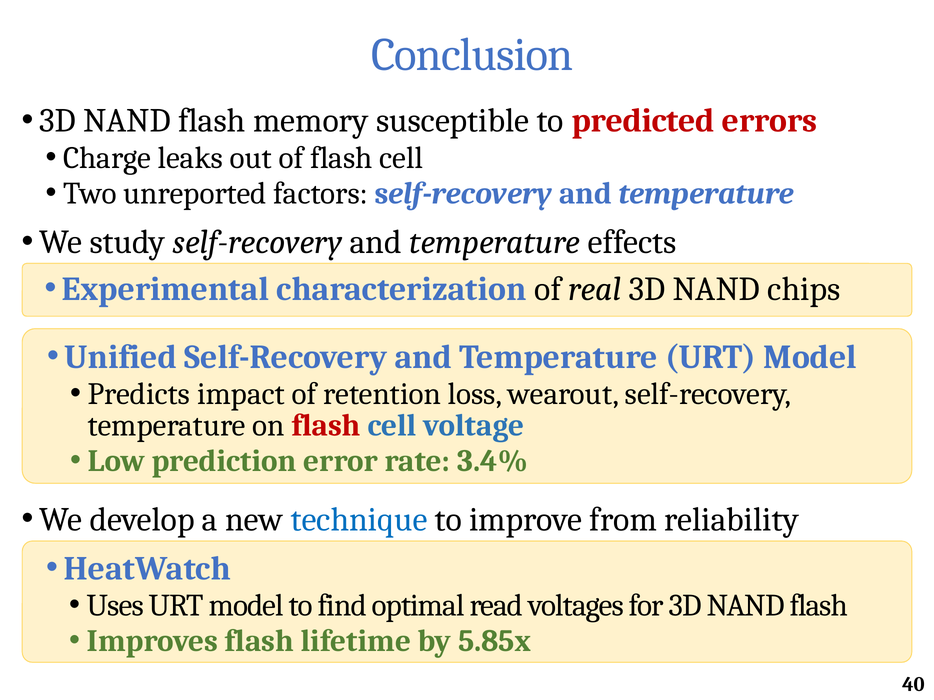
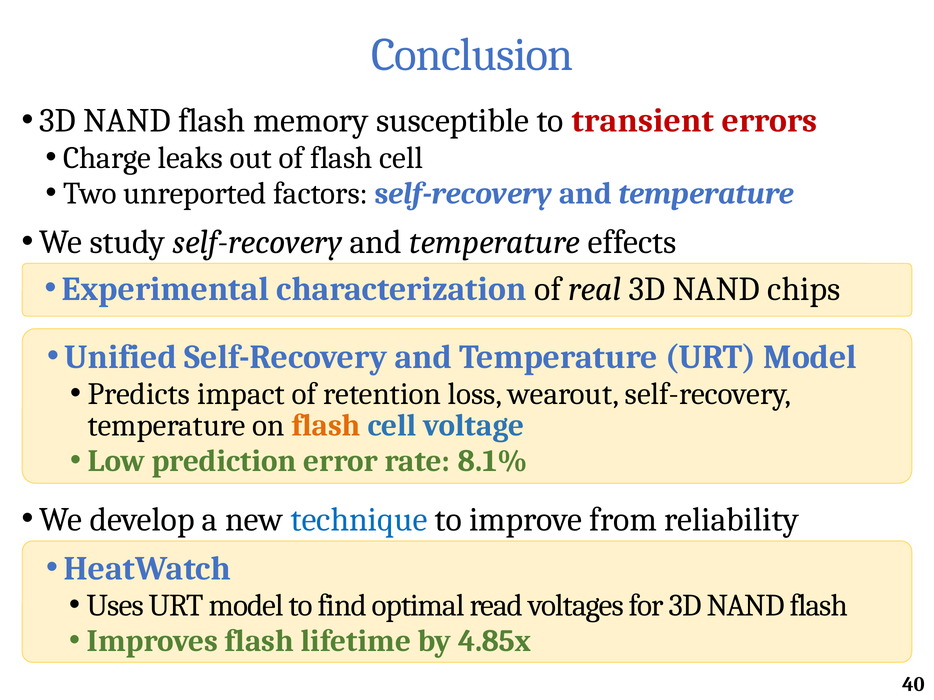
predicted: predicted -> transient
flash at (326, 426) colour: red -> orange
3.4%: 3.4% -> 8.1%
5.85x: 5.85x -> 4.85x
